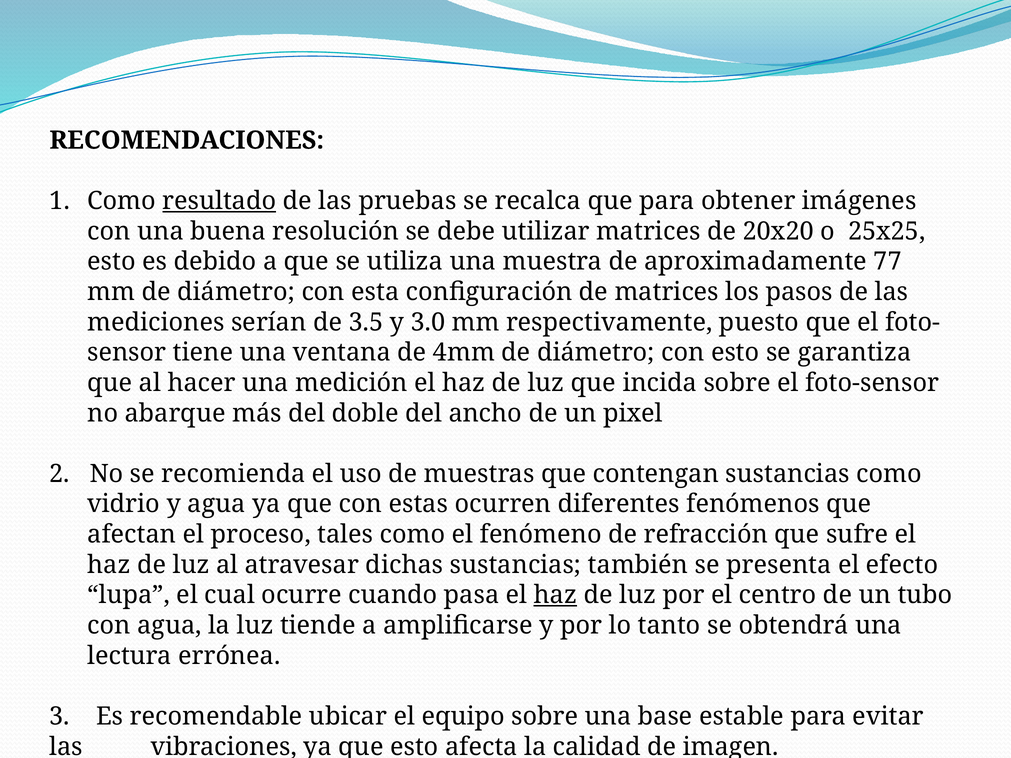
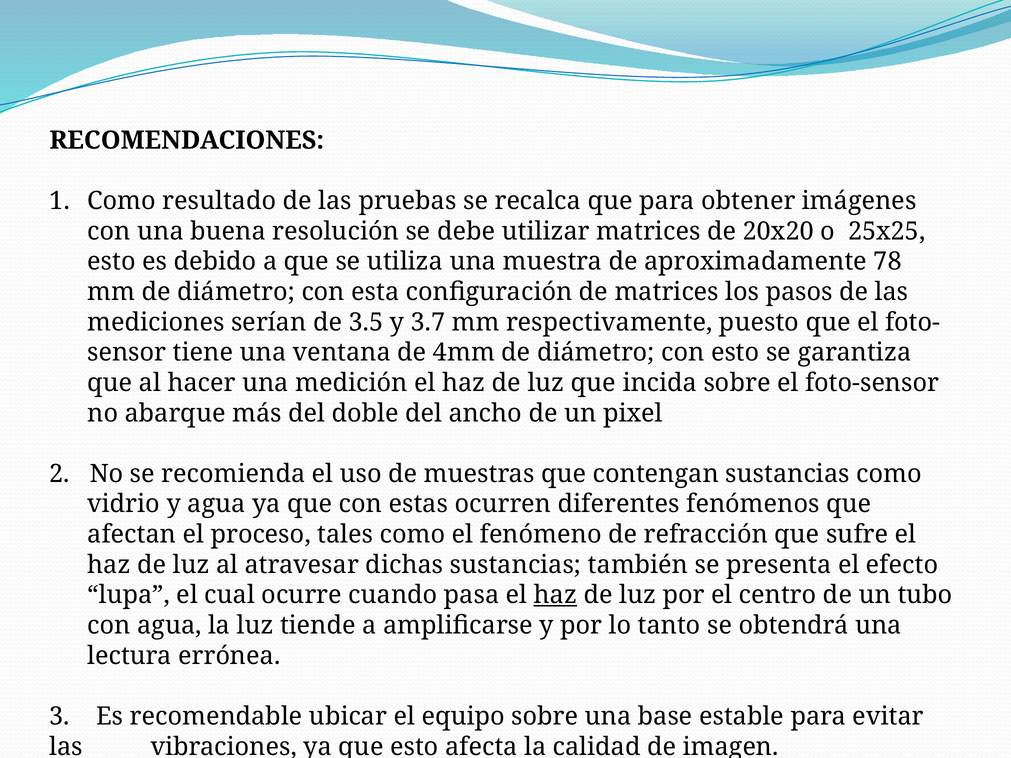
resultado underline: present -> none
77: 77 -> 78
3.0: 3.0 -> 3.7
